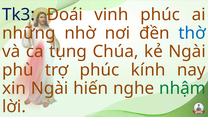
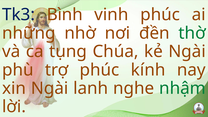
Đoái: Đoái -> Bình
thờ colour: blue -> green
hiến: hiến -> lanh
